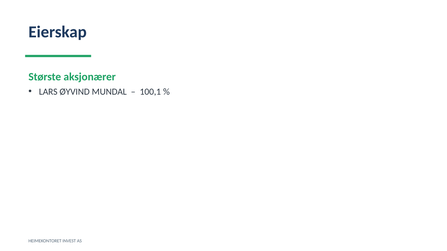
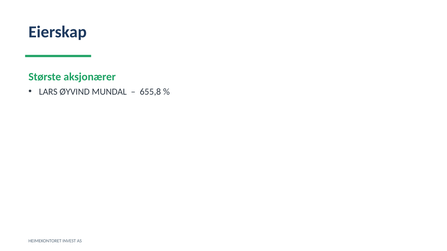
100,1: 100,1 -> 655,8
